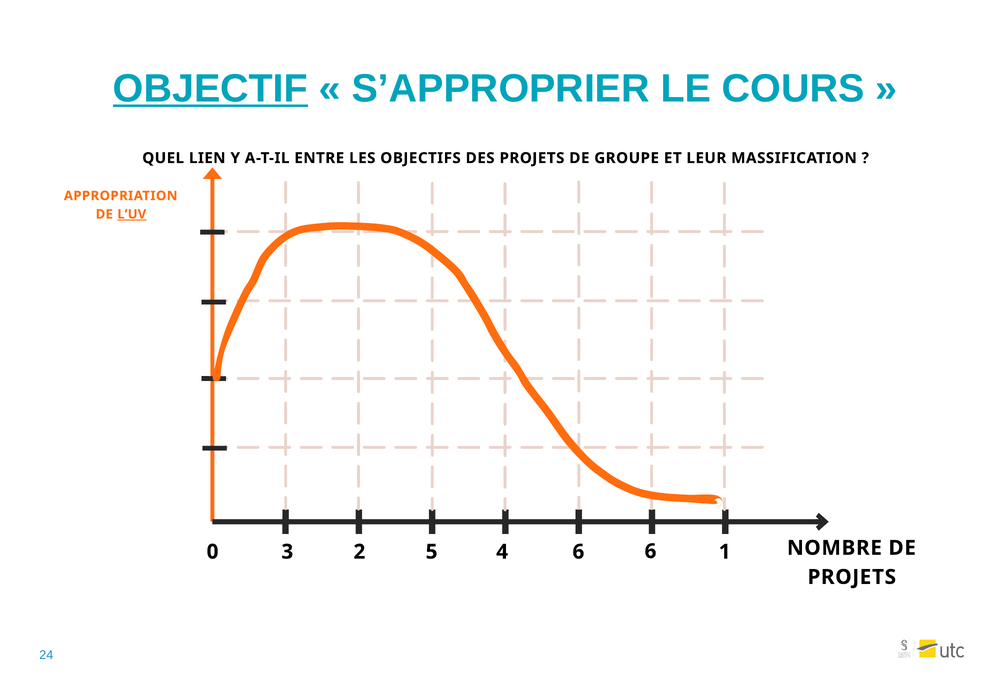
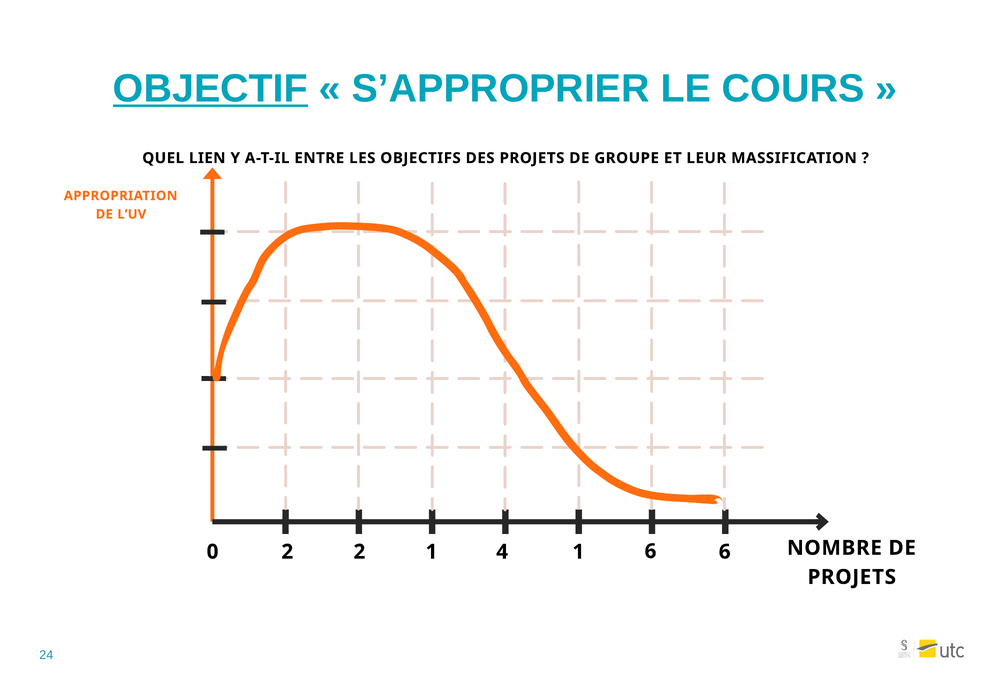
L’UV underline: present -> none
0 3: 3 -> 2
2 5: 5 -> 1
4 6: 6 -> 1
6 1: 1 -> 6
